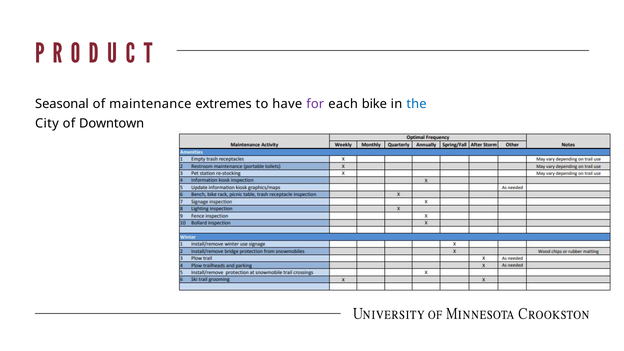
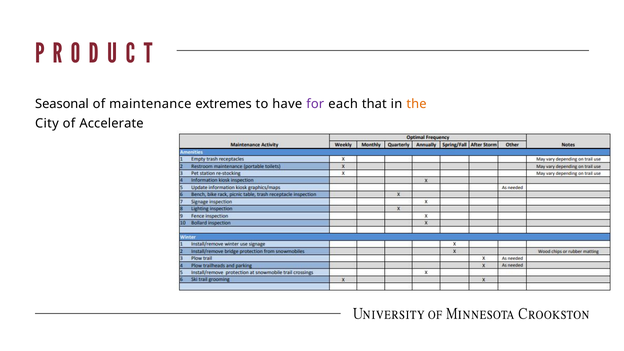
bike: bike -> that
the colour: blue -> orange
Downtown: Downtown -> Accelerate
